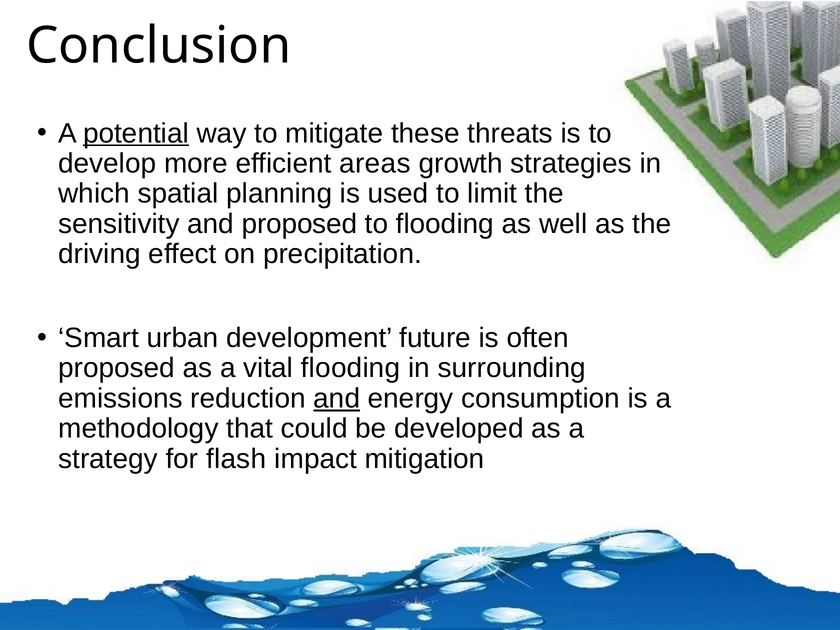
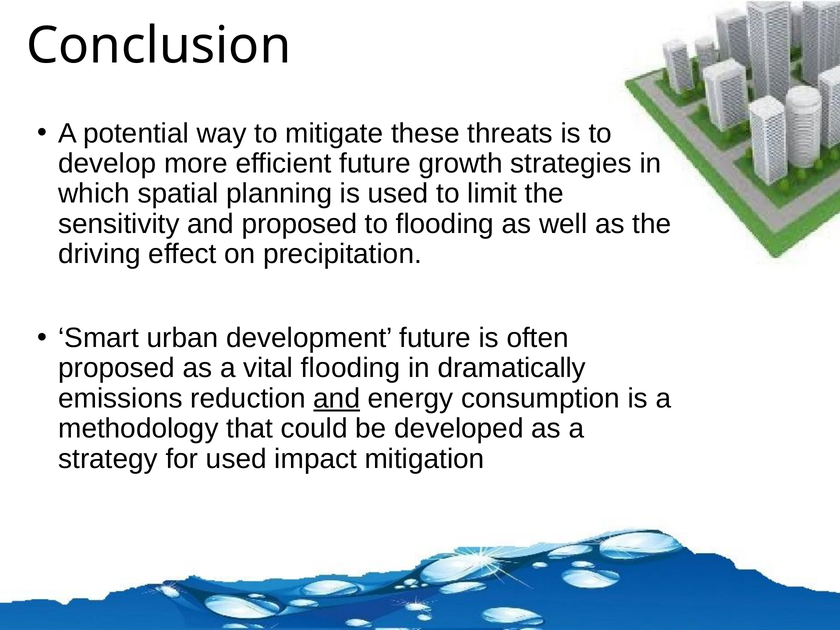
potential underline: present -> none
efficient areas: areas -> future
surrounding: surrounding -> dramatically
for flash: flash -> used
